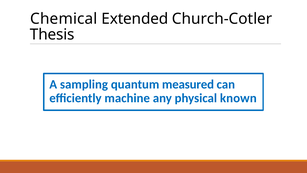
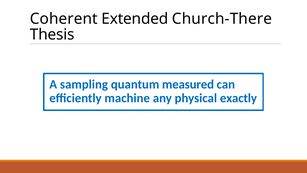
Chemical: Chemical -> Coherent
Church-Cotler: Church-Cotler -> Church-There
known: known -> exactly
